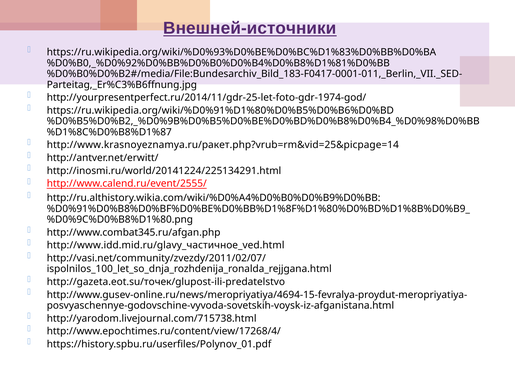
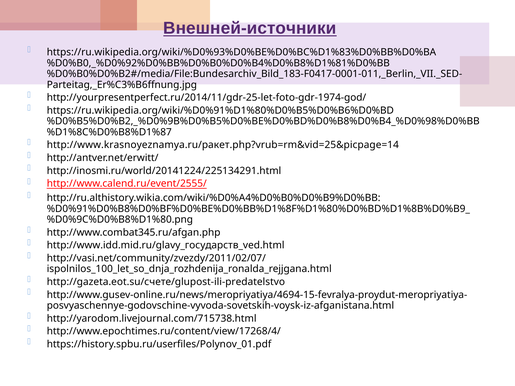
http://www.idd.mid.ru/glavy_частичное_ved.html: http://www.idd.mid.ru/glavy_частичное_ved.html -> http://www.idd.mid.ru/glavy_государств_ved.html
http://gazeta.eot.su/точек/glupost-ili-predatelstvo: http://gazeta.eot.su/точек/glupost-ili-predatelstvo -> http://gazeta.eot.su/счете/glupost-ili-predatelstvo
